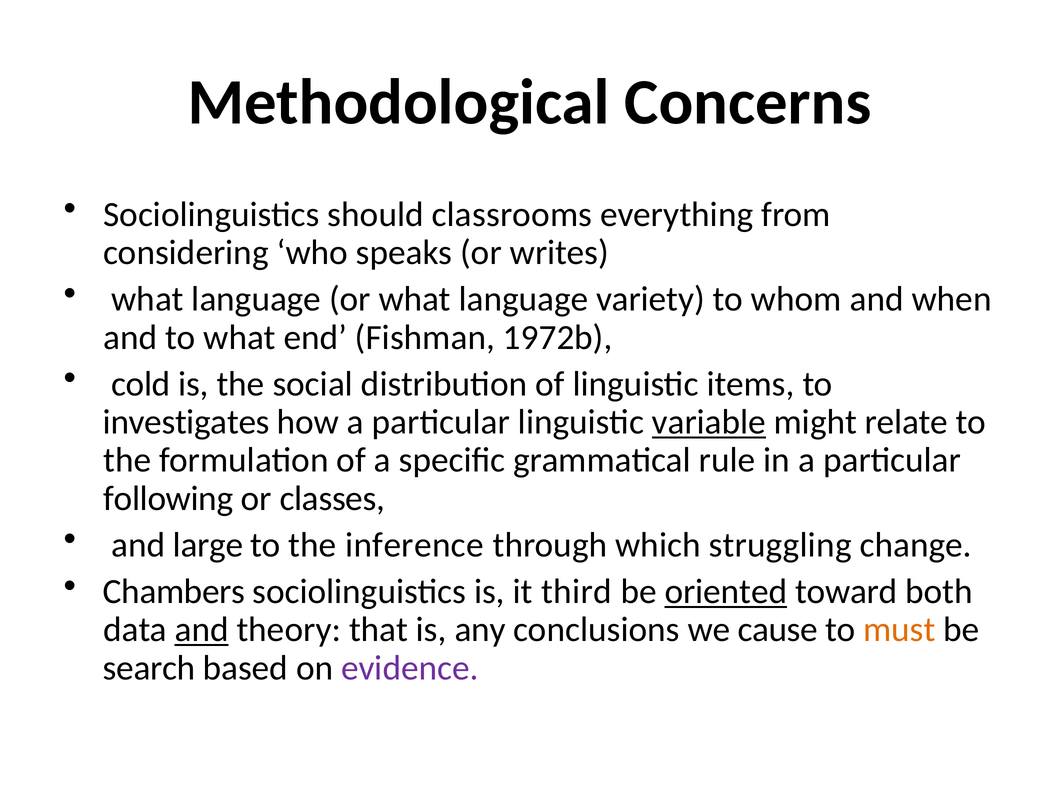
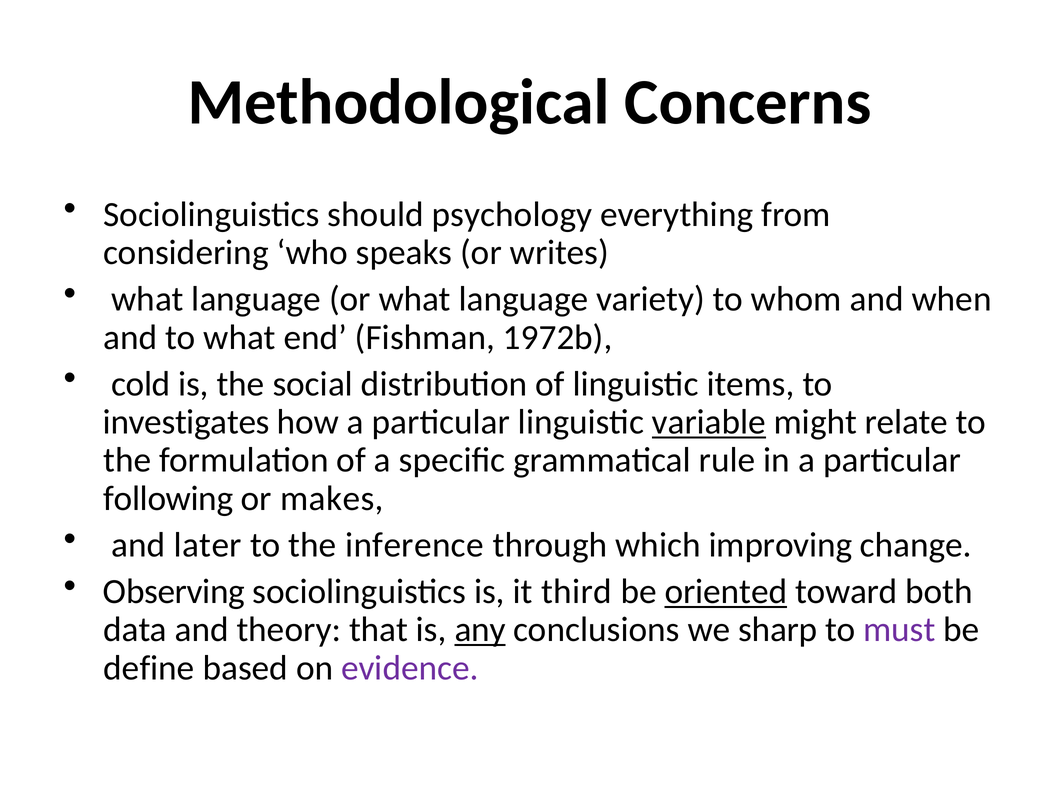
classrooms: classrooms -> psychology
classes: classes -> makes
large: large -> later
struggling: struggling -> improving
Chambers: Chambers -> Observing
and at (202, 630) underline: present -> none
any underline: none -> present
cause: cause -> sharp
must colour: orange -> purple
search: search -> define
